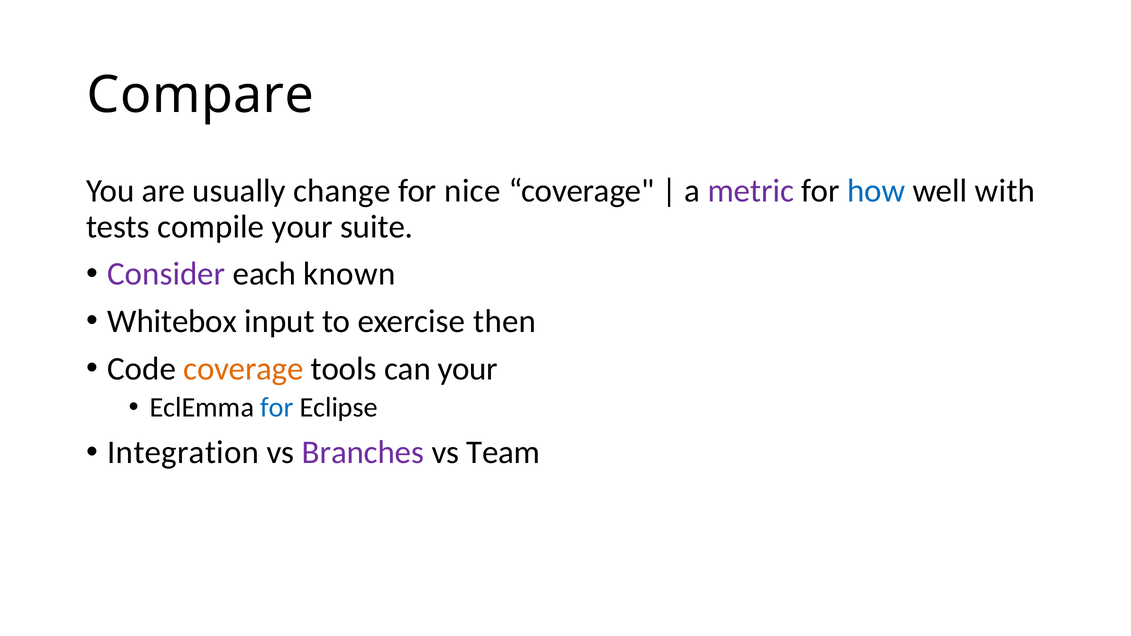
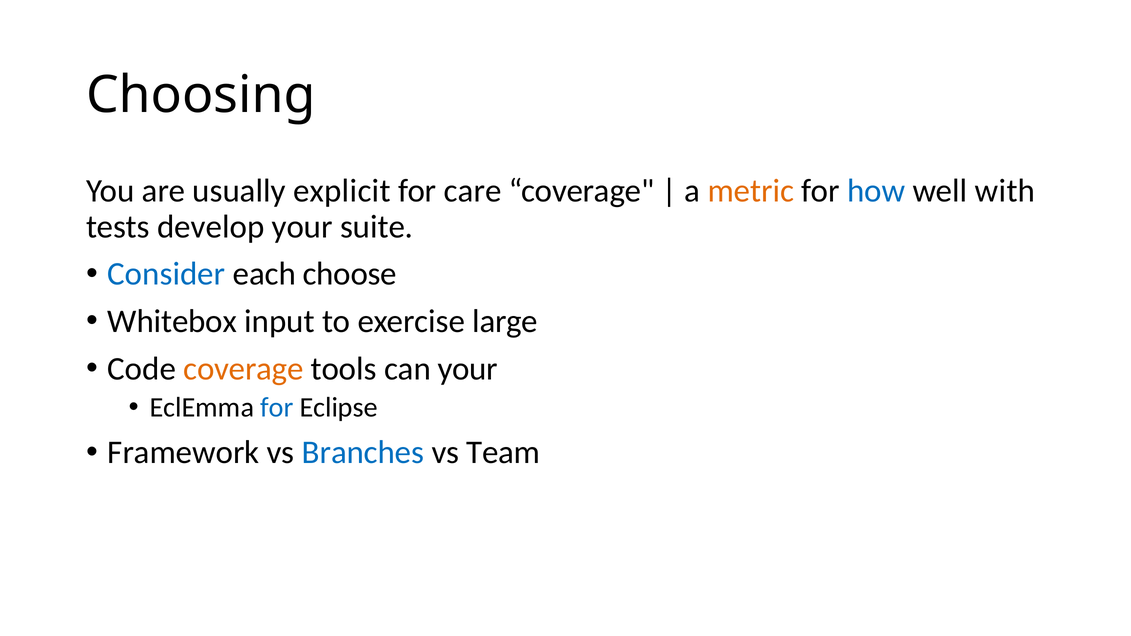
Compare: Compare -> Choosing
change: change -> explicit
nice: nice -> care
metric colour: purple -> orange
compile: compile -> develop
Consider colour: purple -> blue
known: known -> choose
then: then -> large
Integration: Integration -> Framework
Branches colour: purple -> blue
